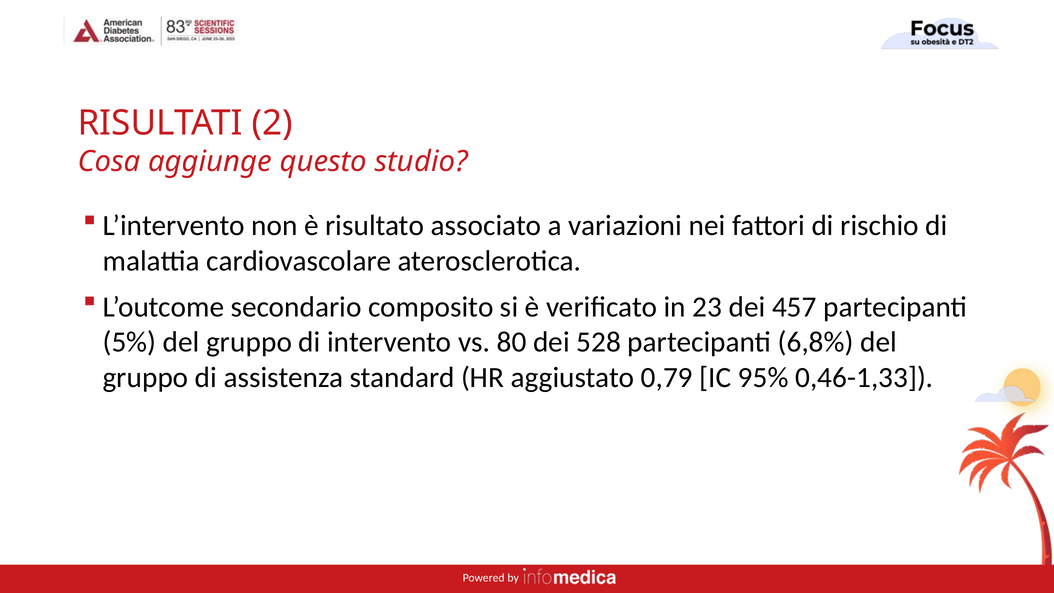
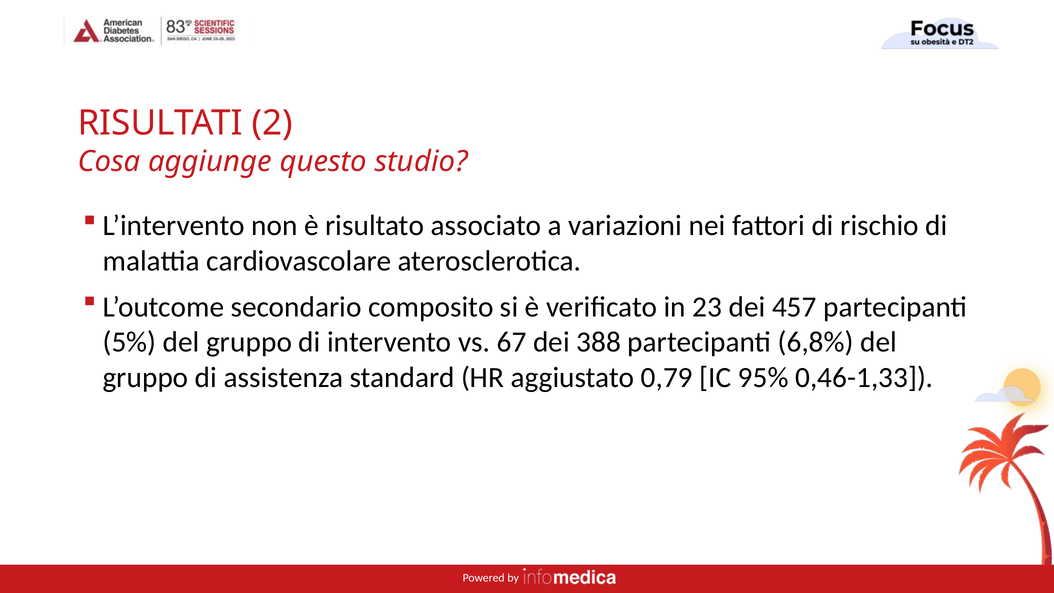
80: 80 -> 67
528: 528 -> 388
